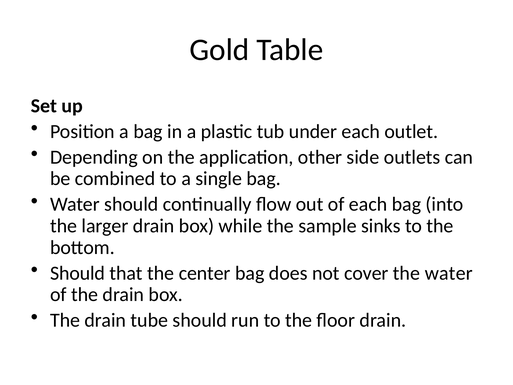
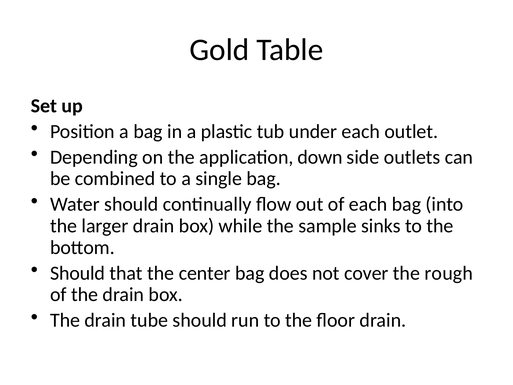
other: other -> down
the water: water -> rough
